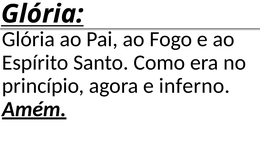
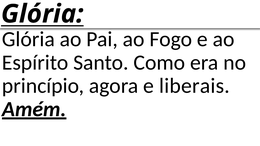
inferno: inferno -> liberais
